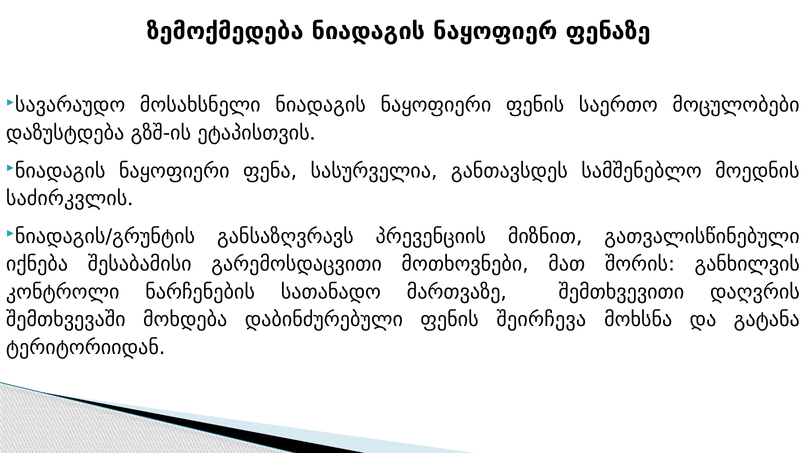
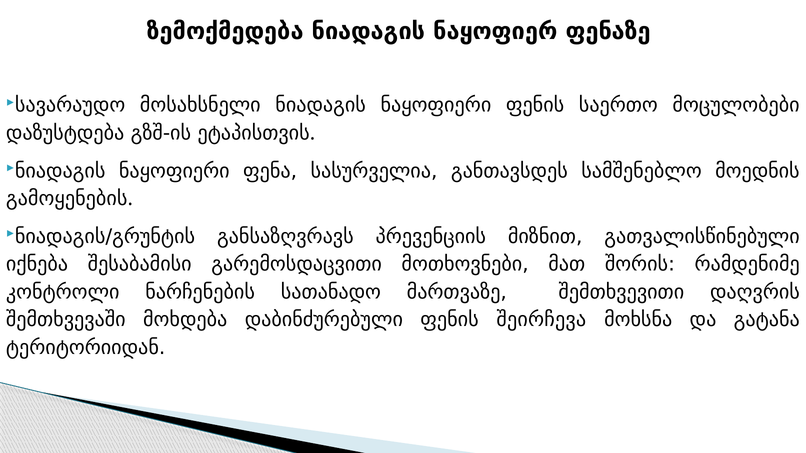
საძირკვლის: საძირკვლის -> გამოყენების
განხილვის: განხილვის -> რამდენიმე
